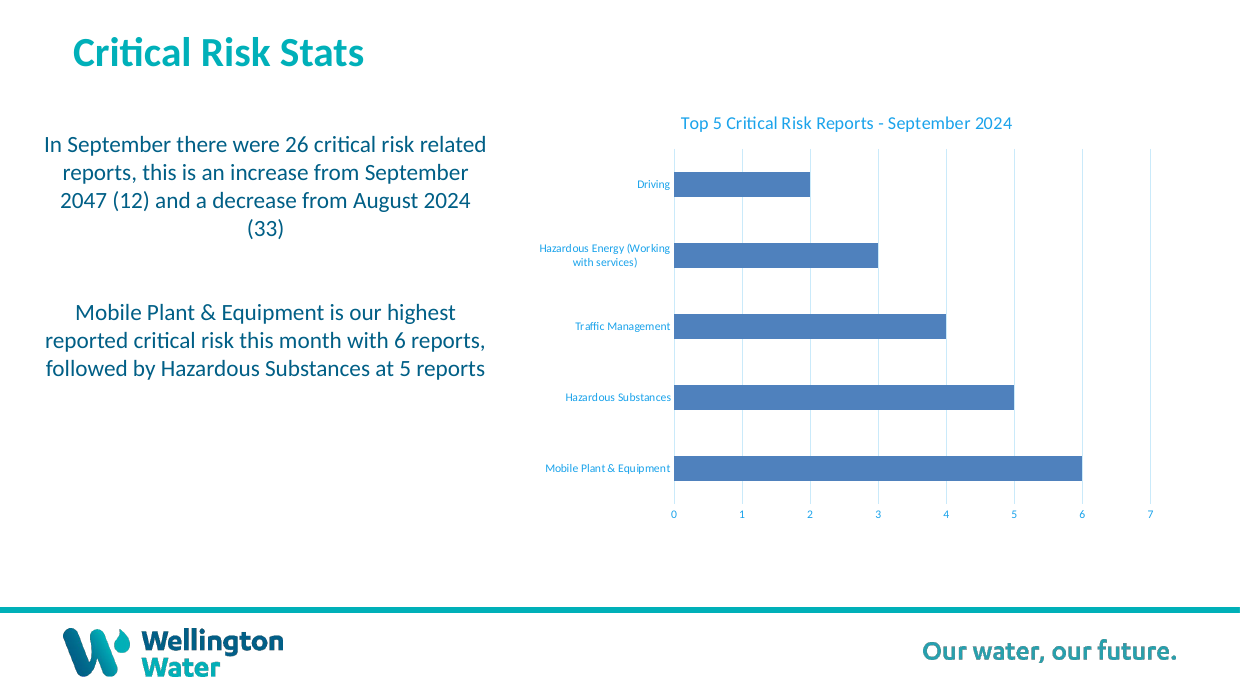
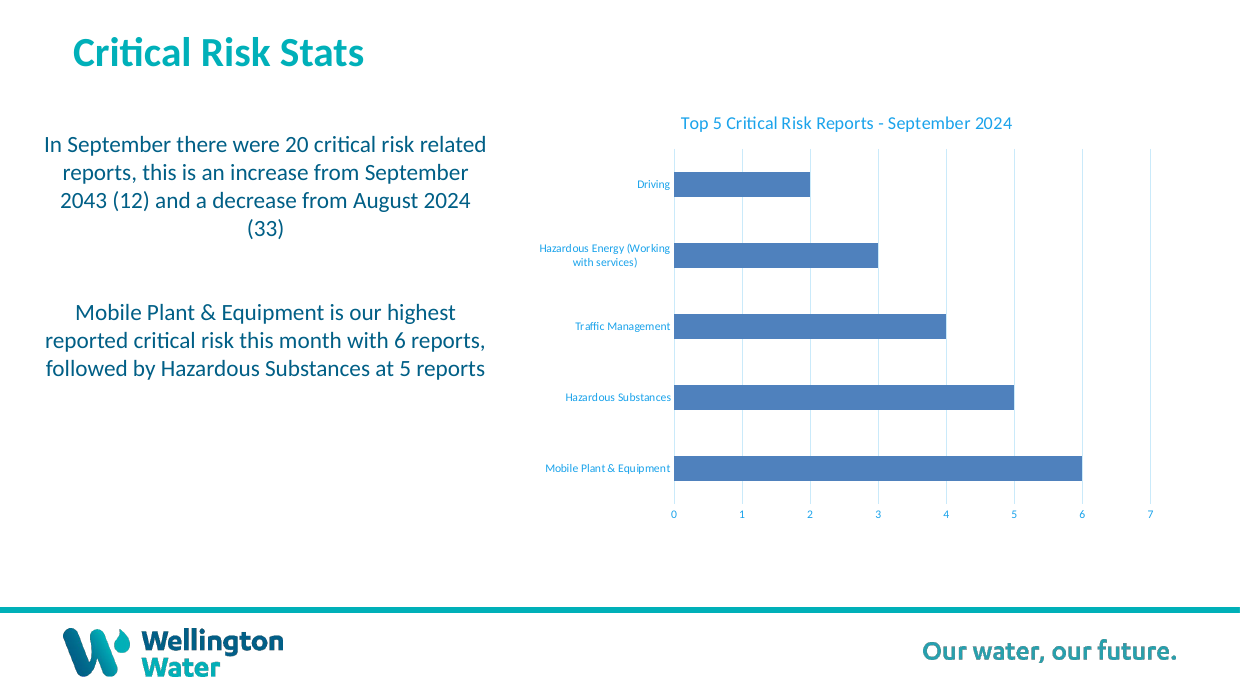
26: 26 -> 20
2047: 2047 -> 2043
